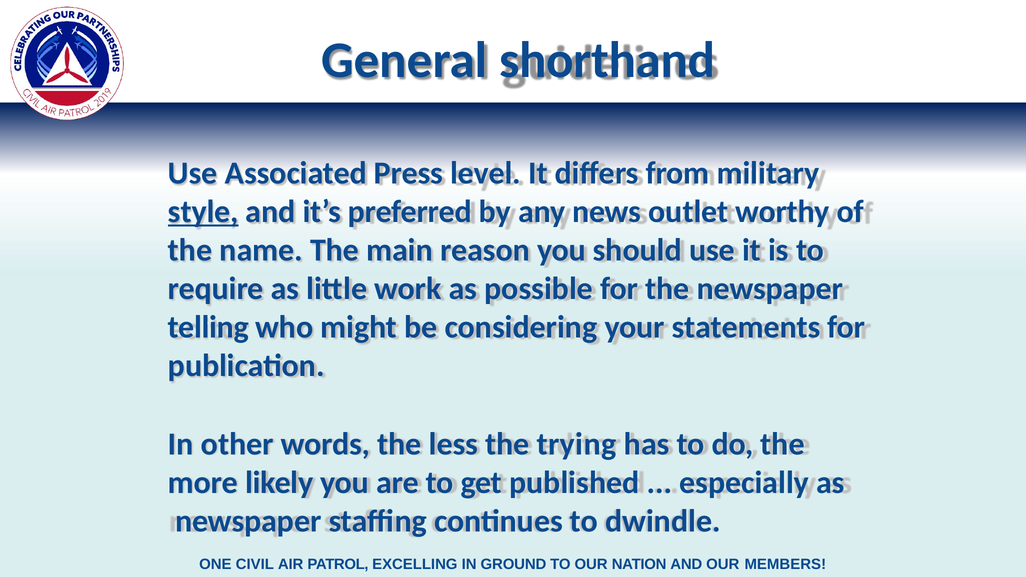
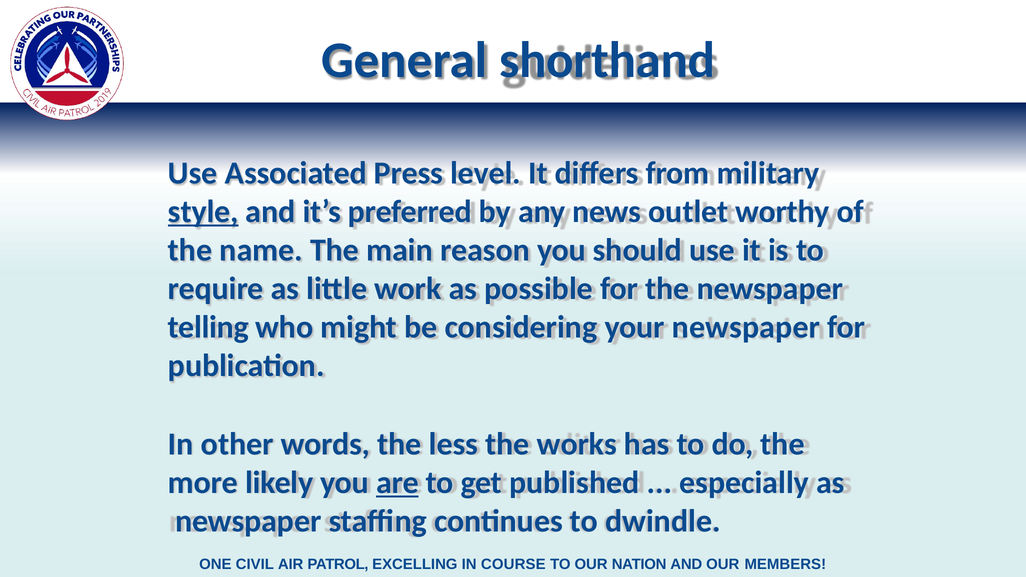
your statements: statements -> newspaper
trying: trying -> works
are underline: none -> present
GROUND: GROUND -> COURSE
